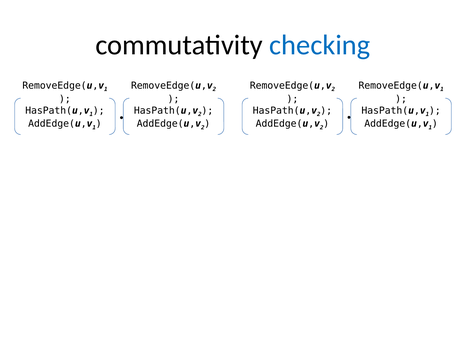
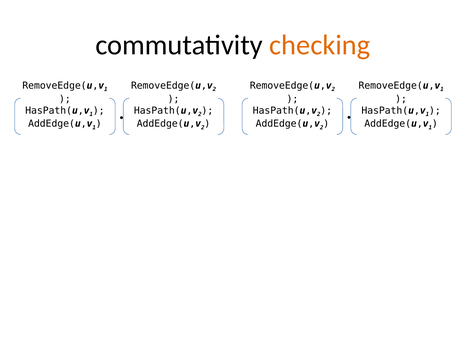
checking colour: blue -> orange
